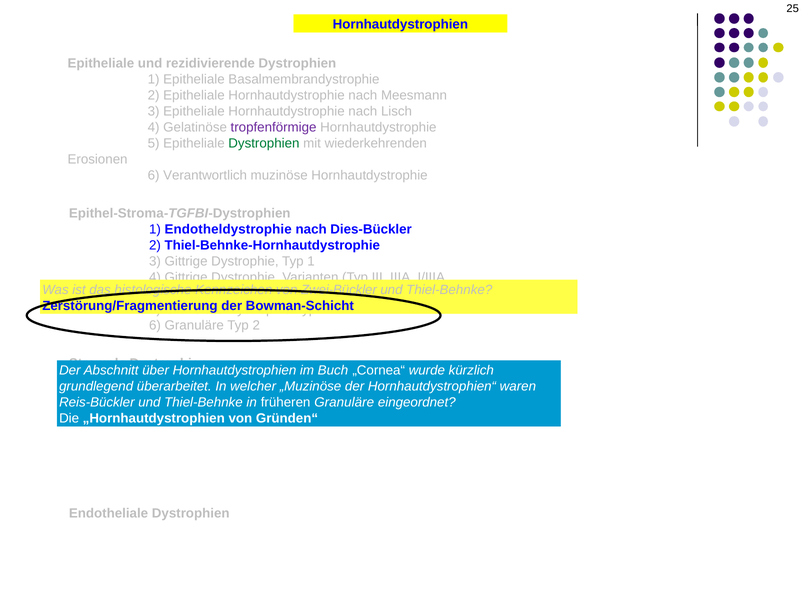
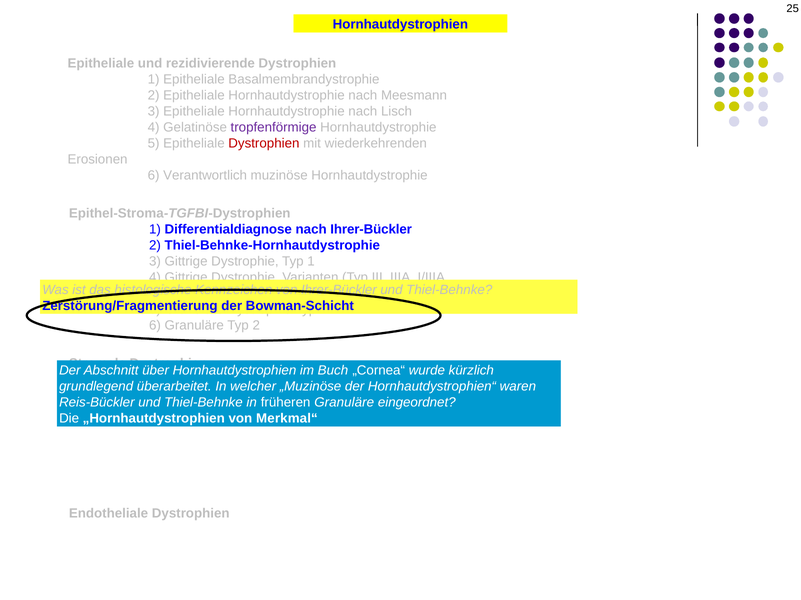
Dystrophien at (264, 143) colour: green -> red
Endotheldystrophie: Endotheldystrophie -> Differentialdiagnose
nach Dies-Bückler: Dies-Bückler -> Ihrer-Bückler
von Zwei-Bückler: Zwei-Bückler -> Ihrer-Bückler
Gründen“: Gründen“ -> Merkmal“
